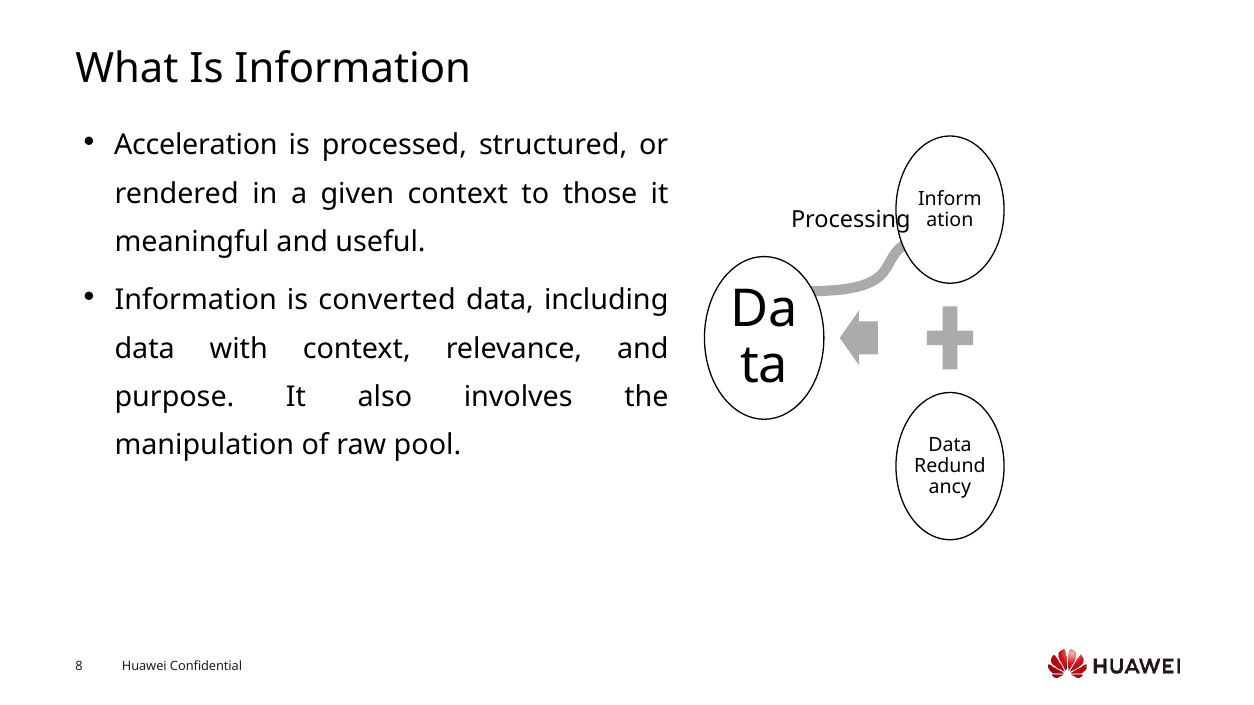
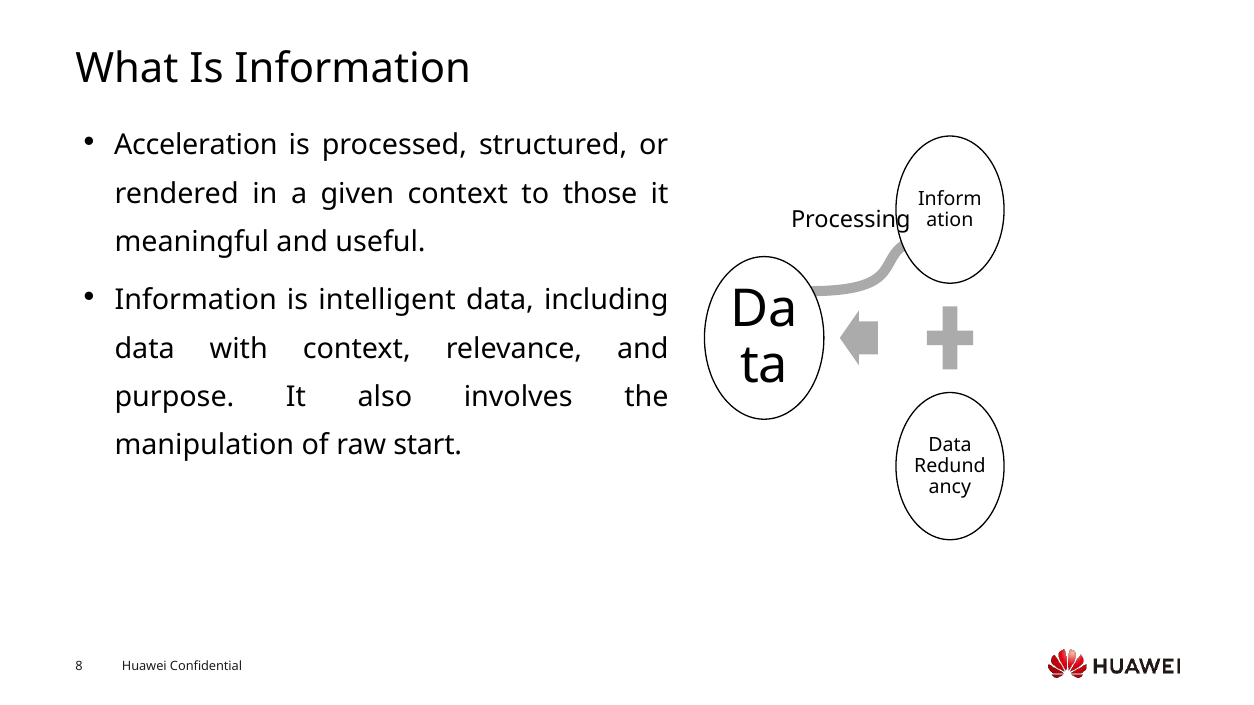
converted: converted -> intelligent
pool: pool -> start
